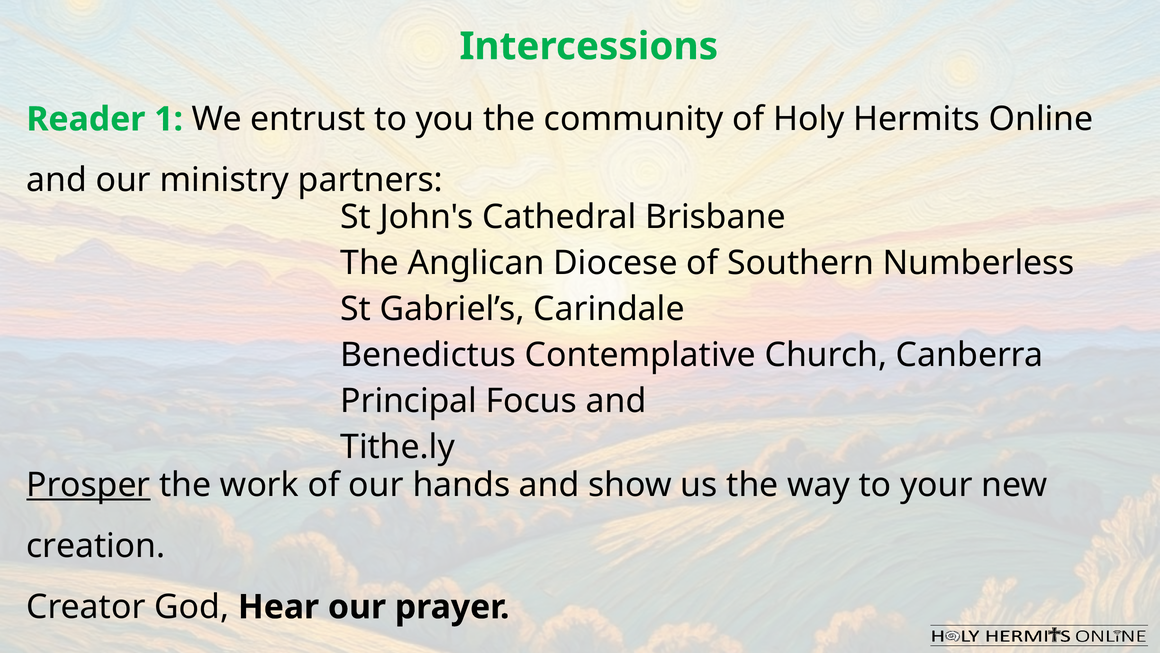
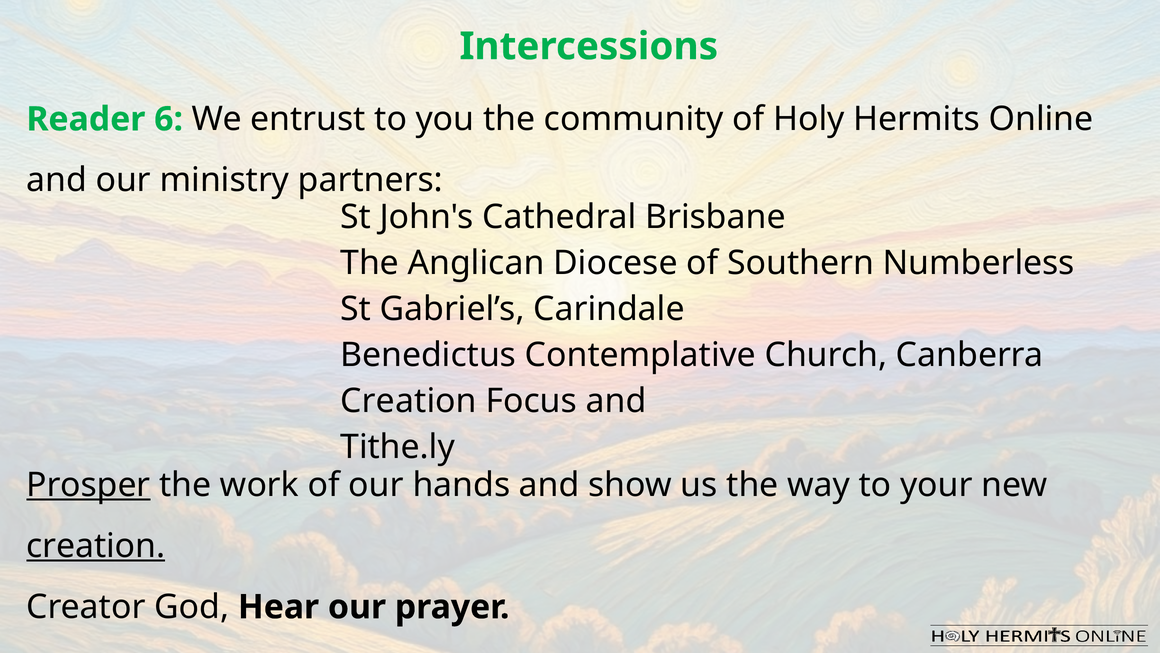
1: 1 -> 6
Principal at (409, 401): Principal -> Creation
creation at (96, 546) underline: none -> present
